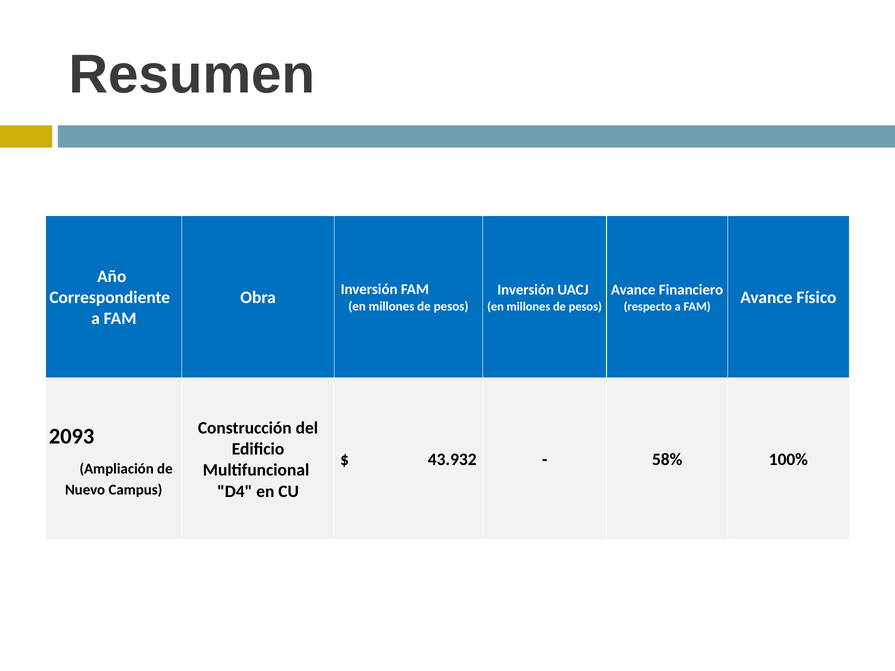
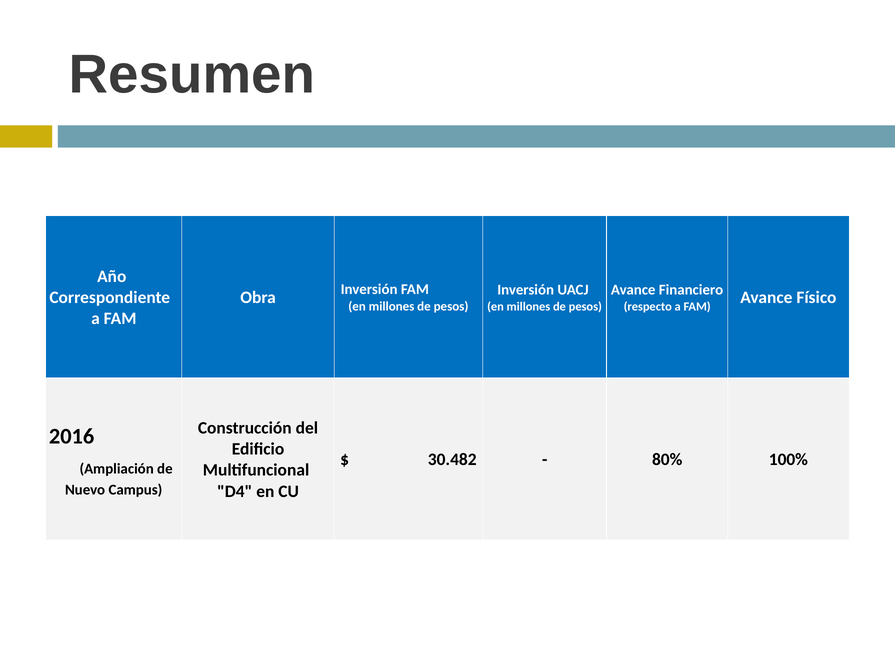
2093: 2093 -> 2016
43.932: 43.932 -> 30.482
58%: 58% -> 80%
